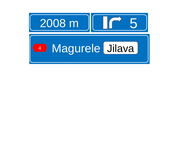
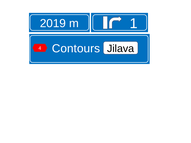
2008: 2008 -> 2019
5: 5 -> 1
Magurele: Magurele -> Contours
